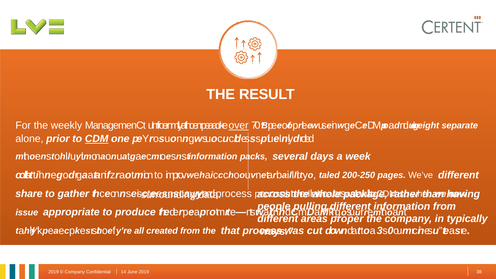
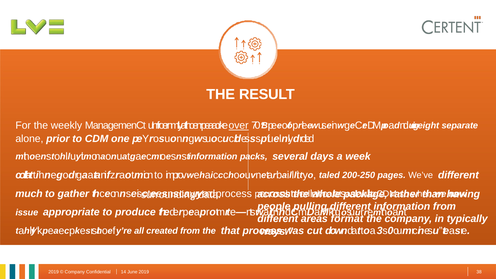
CDM at (97, 139) underline: present -> none
share: share -> much
proper: proper -> format
